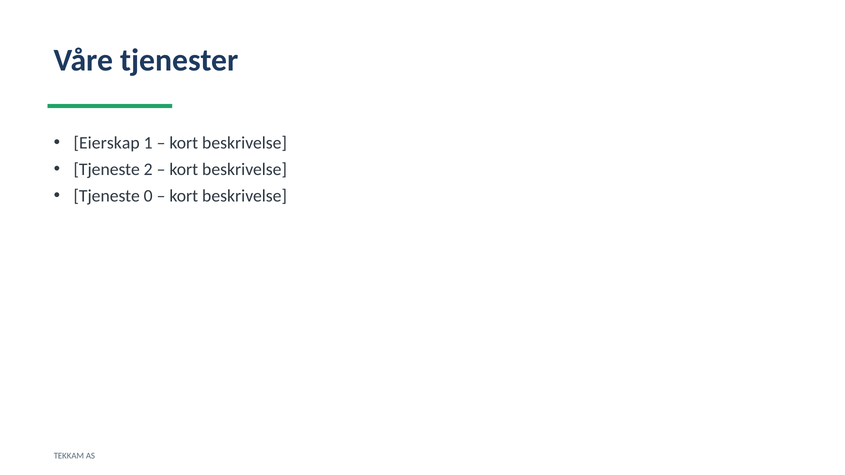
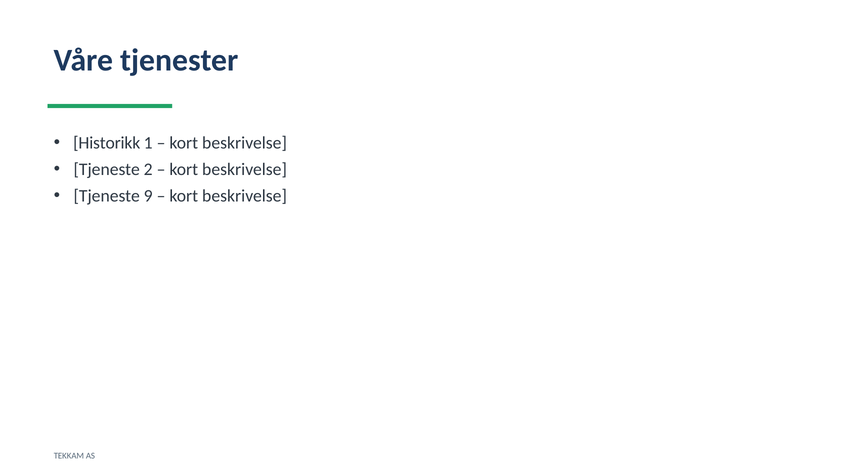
Eierskap: Eierskap -> Historikk
0: 0 -> 9
